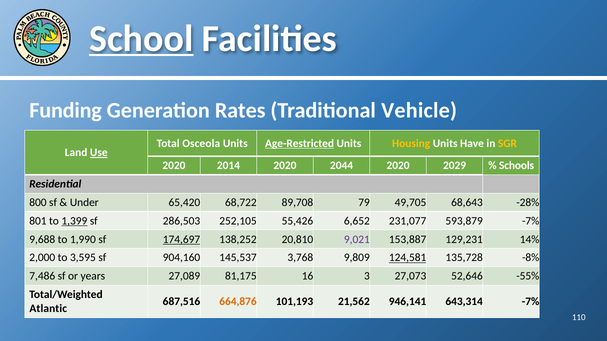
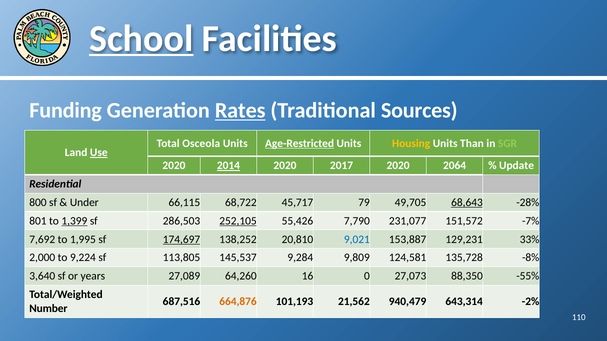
Rates underline: none -> present
Vehicle: Vehicle -> Sources
Have: Have -> Than
SGR colour: yellow -> light green
2014 underline: none -> present
2044: 2044 -> 2017
2029: 2029 -> 2064
Schools: Schools -> Update
65,420: 65,420 -> 66,115
89,708: 89,708 -> 45,717
68,643 underline: none -> present
252,105 underline: none -> present
6,652: 6,652 -> 7,790
593,879: 593,879 -> 151,572
9,688: 9,688 -> 7,692
1,990: 1,990 -> 1,995
9,021 colour: purple -> blue
14%: 14% -> 33%
3,595: 3,595 -> 9,224
904,160: 904,160 -> 113,805
3,768: 3,768 -> 9,284
124,581 underline: present -> none
7,486: 7,486 -> 3,640
81,175: 81,175 -> 64,260
3: 3 -> 0
52,646: 52,646 -> 88,350
946,141: 946,141 -> 940,479
643,314 -7%: -7% -> -2%
Atlantic: Atlantic -> Number
